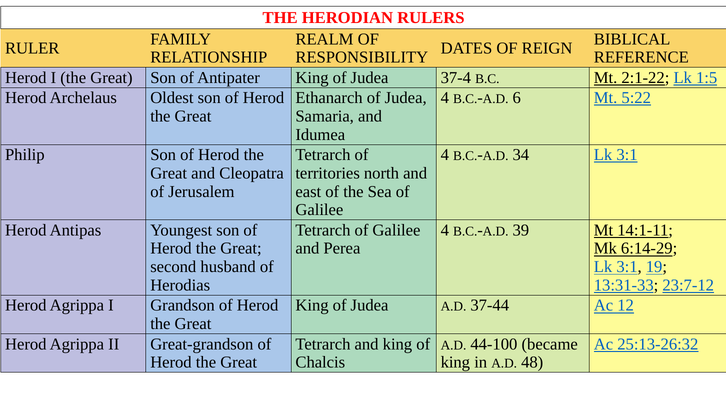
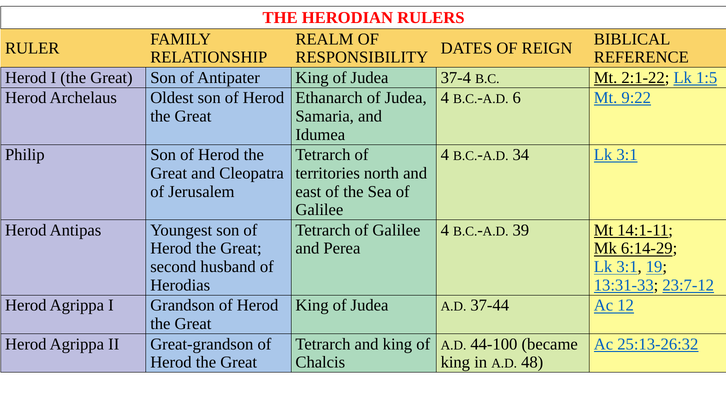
5:22: 5:22 -> 9:22
